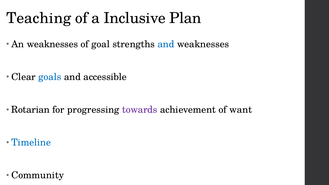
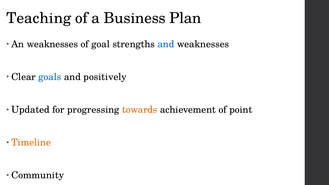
Inclusive: Inclusive -> Business
accessible: accessible -> positively
Rotarian: Rotarian -> Updated
towards colour: purple -> orange
want: want -> point
Timeline colour: blue -> orange
